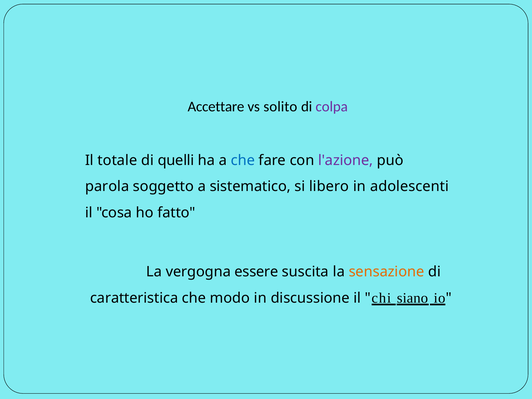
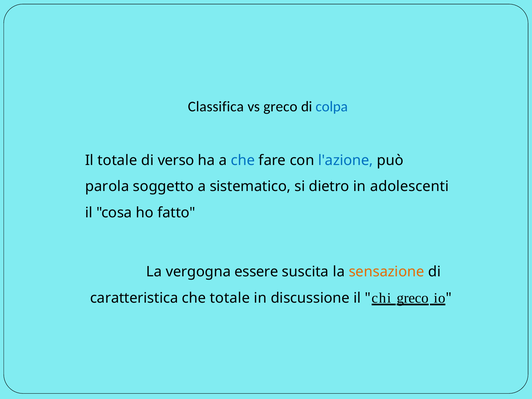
Accettare: Accettare -> Classifica
vs solito: solito -> greco
colpa colour: purple -> blue
quelli: quelli -> verso
l'azione colour: purple -> blue
libero: libero -> dietro
che modo: modo -> totale
chi siano: siano -> greco
